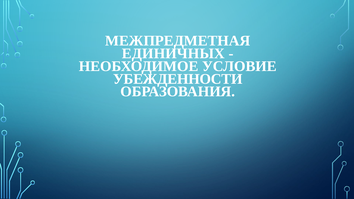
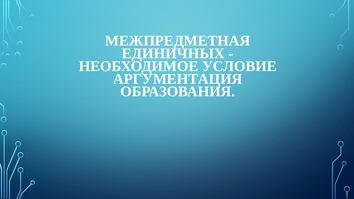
УБЕЖДЕННОСТИ: УБЕЖДЕННОСТИ -> АРГУМЕНТАЦИЯ
